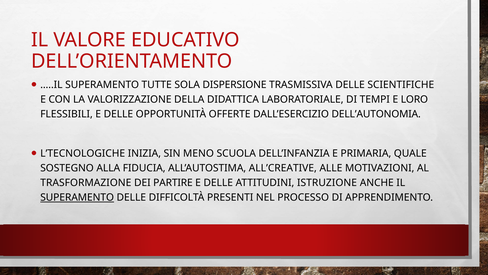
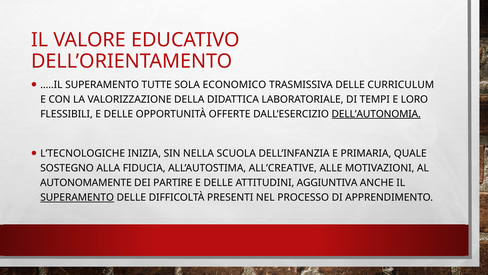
DISPERSIONE: DISPERSIONE -> ECONOMICO
SCIENTIFICHE: SCIENTIFICHE -> CURRICULUM
DELL’AUTONOMIA underline: none -> present
MENO: MENO -> NELLA
TRASFORMAZIONE: TRASFORMAZIONE -> AUTONOMAMENTE
ISTRUZIONE: ISTRUZIONE -> AGGIUNTIVA
